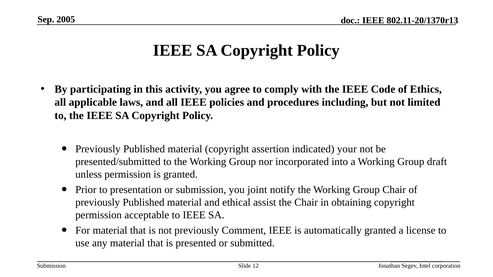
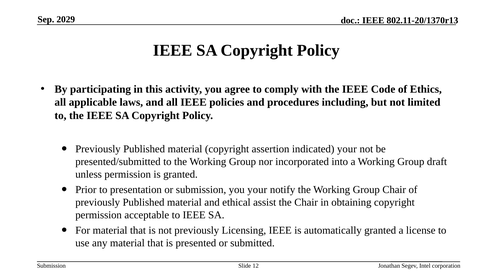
2005: 2005 -> 2029
you joint: joint -> your
Comment: Comment -> Licensing
